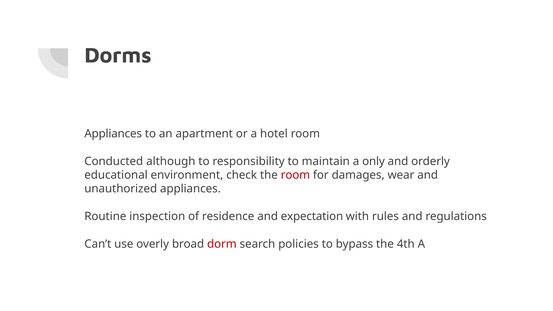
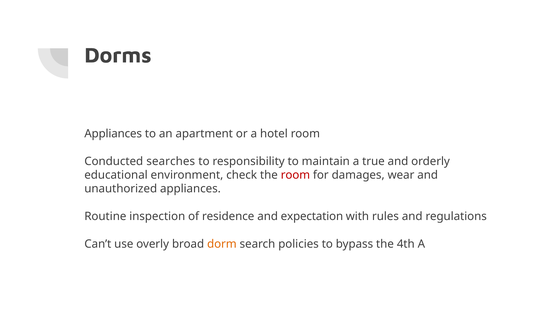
although: although -> searches
only: only -> true
dorm colour: red -> orange
